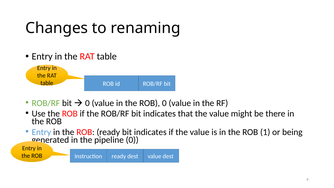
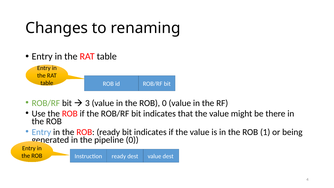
0 at (87, 103): 0 -> 3
